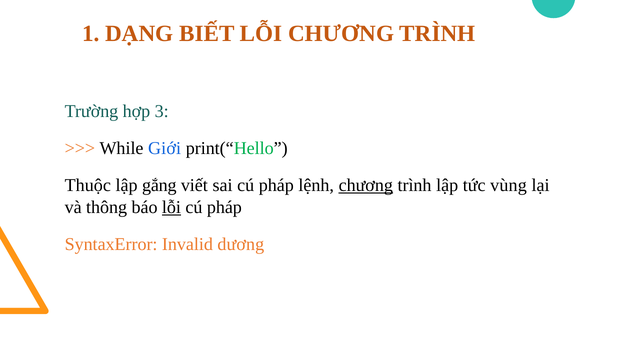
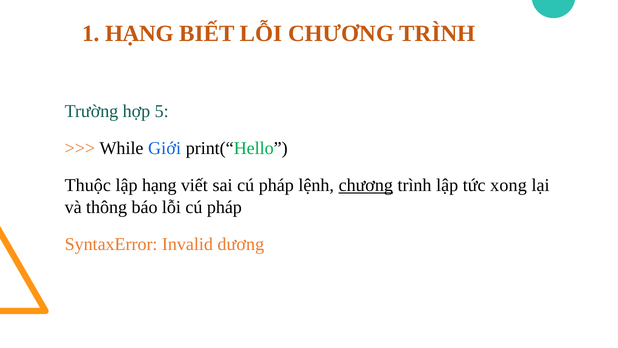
1 DẠNG: DẠNG -> HẠNG
3: 3 -> 5
lập gắng: gắng -> hạng
vùng: vùng -> xong
lỗi at (171, 207) underline: present -> none
